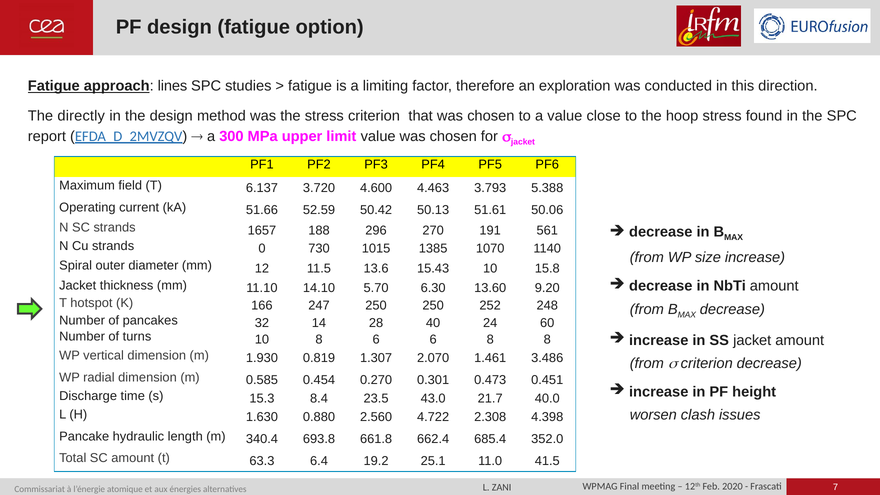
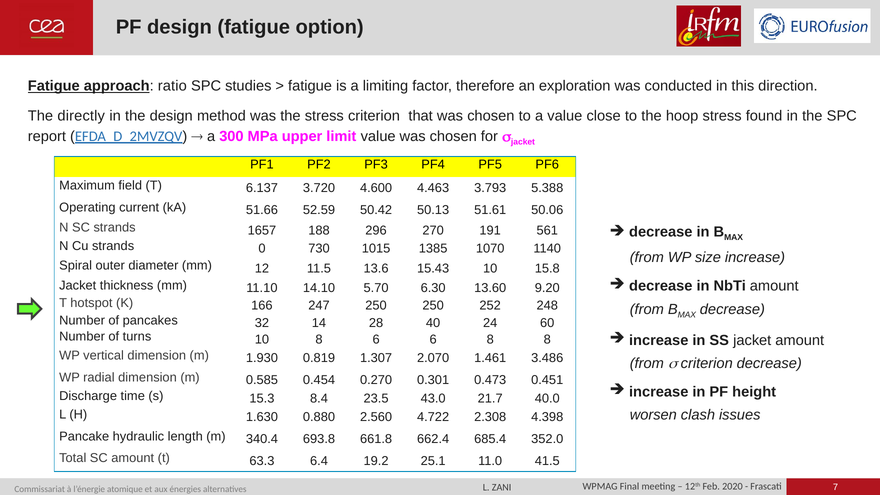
lines: lines -> ratio
